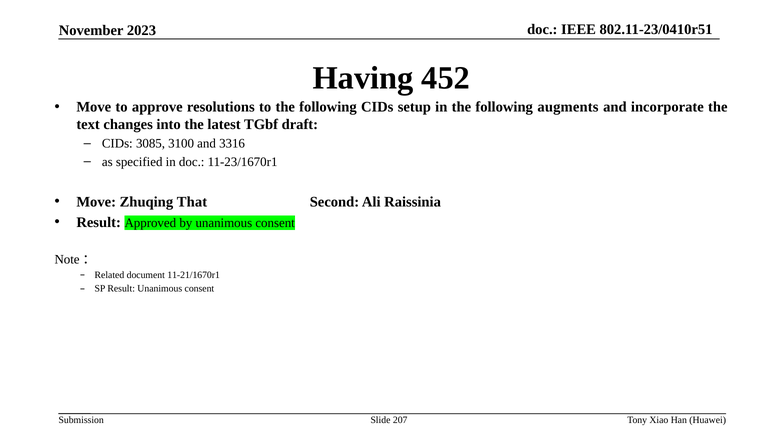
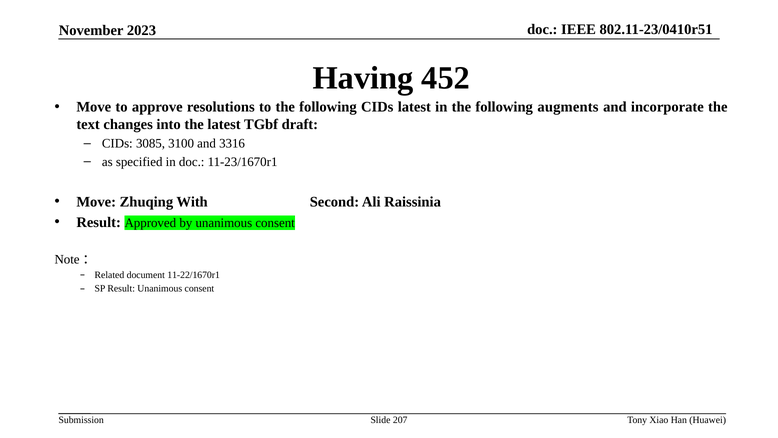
CIDs setup: setup -> latest
That: That -> With
11-21/1670r1: 11-21/1670r1 -> 11-22/1670r1
